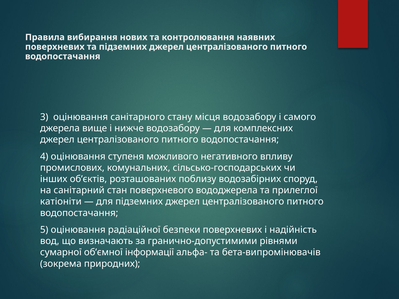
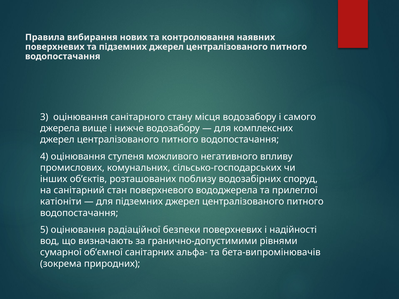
надійність: надійність -> надійності
інформації: інформації -> санітарних
